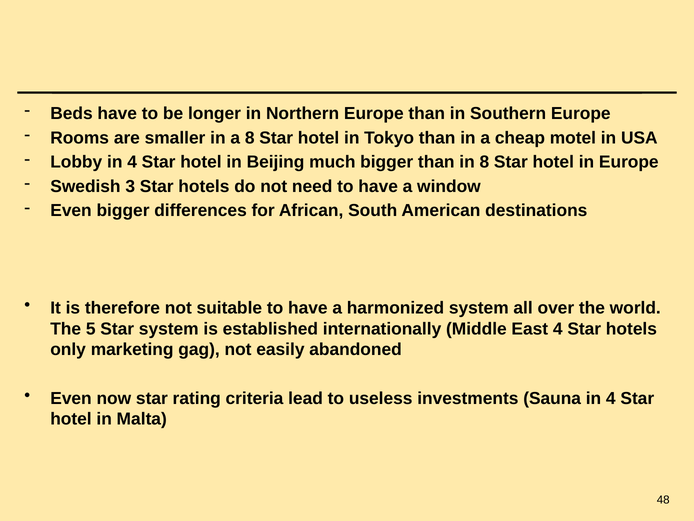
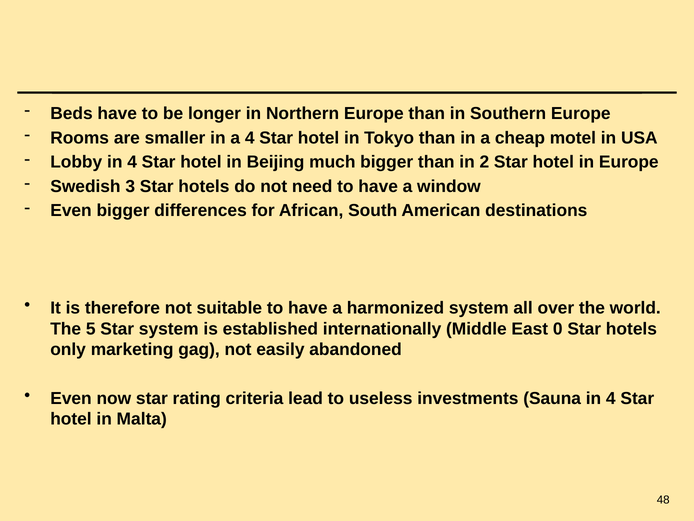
a 8: 8 -> 4
in 8: 8 -> 2
East 4: 4 -> 0
